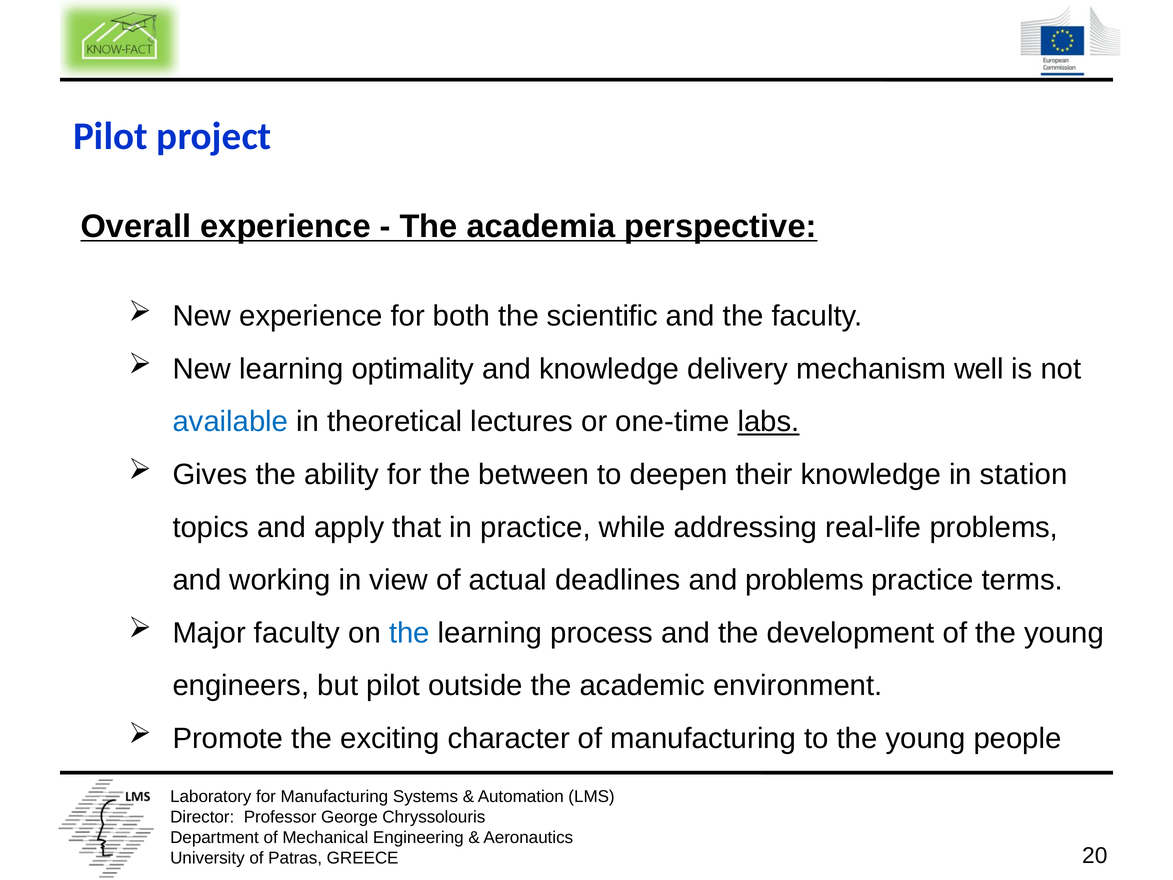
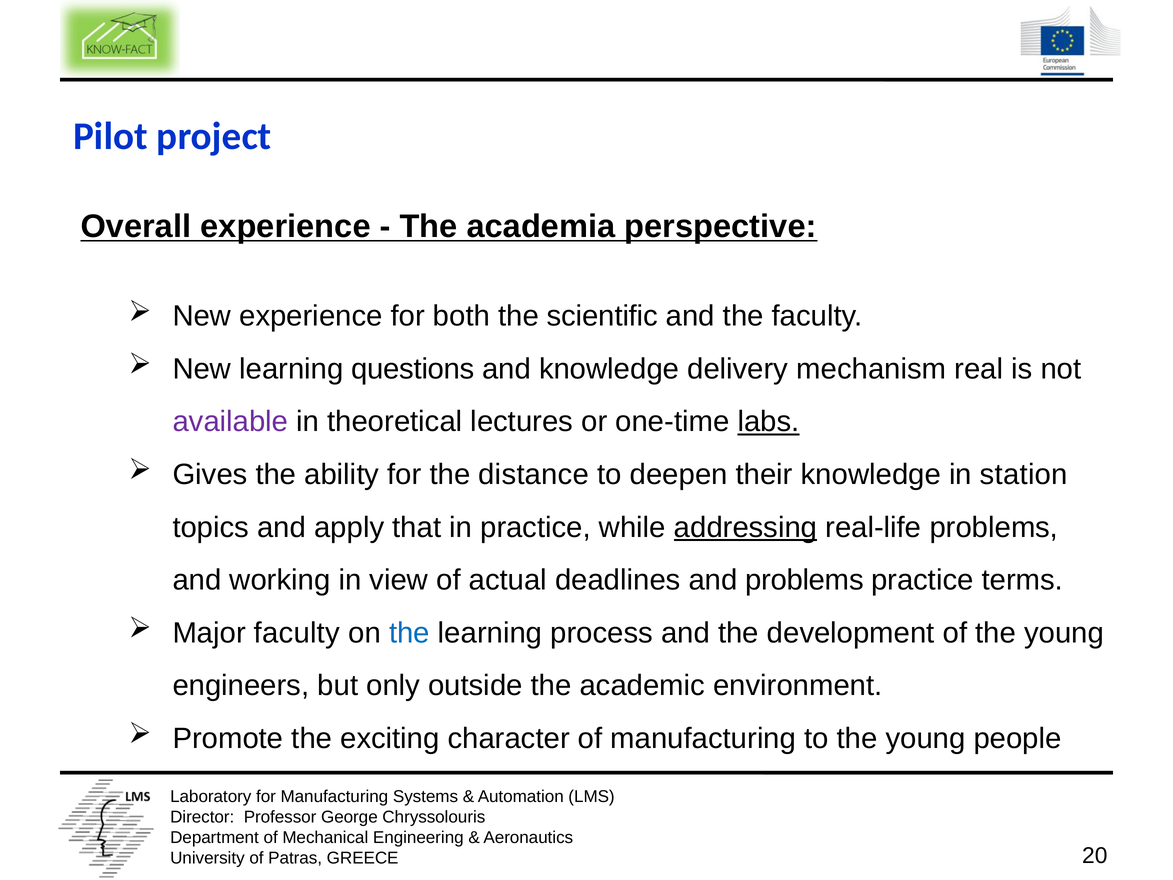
optimality: optimality -> questions
well: well -> real
available colour: blue -> purple
between: between -> distance
addressing underline: none -> present
but pilot: pilot -> only
